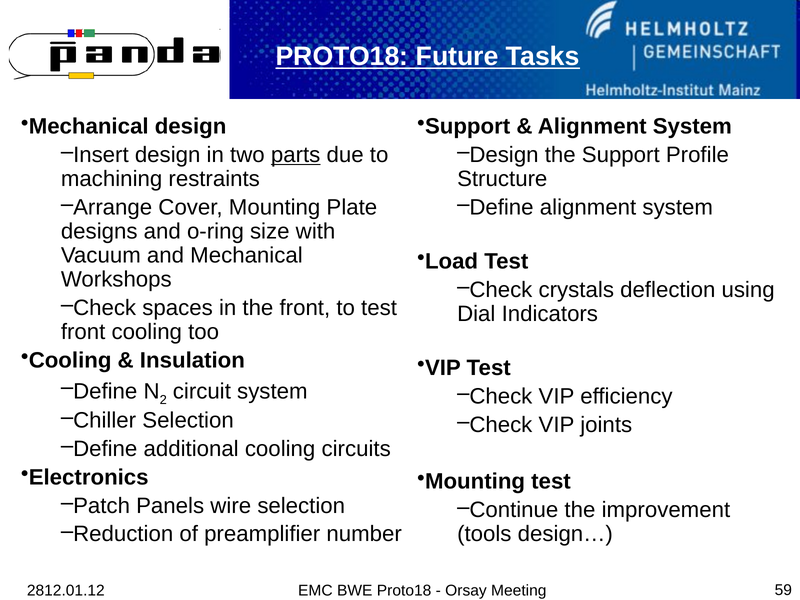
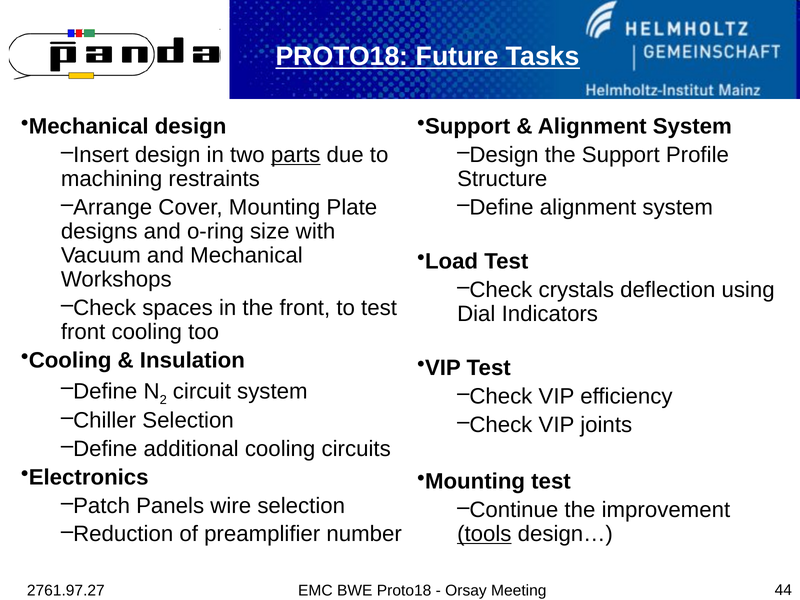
tools underline: none -> present
2812.01.12: 2812.01.12 -> 2761.97.27
59: 59 -> 44
